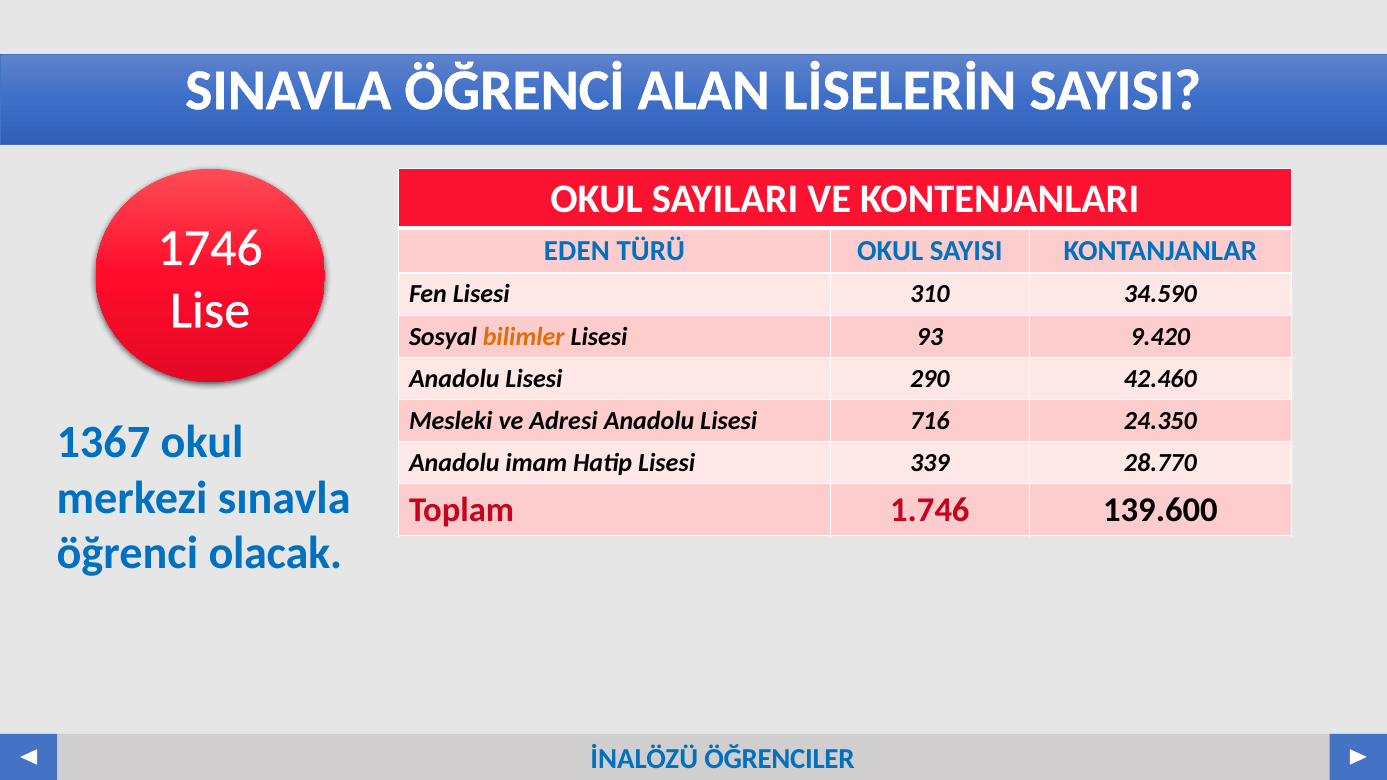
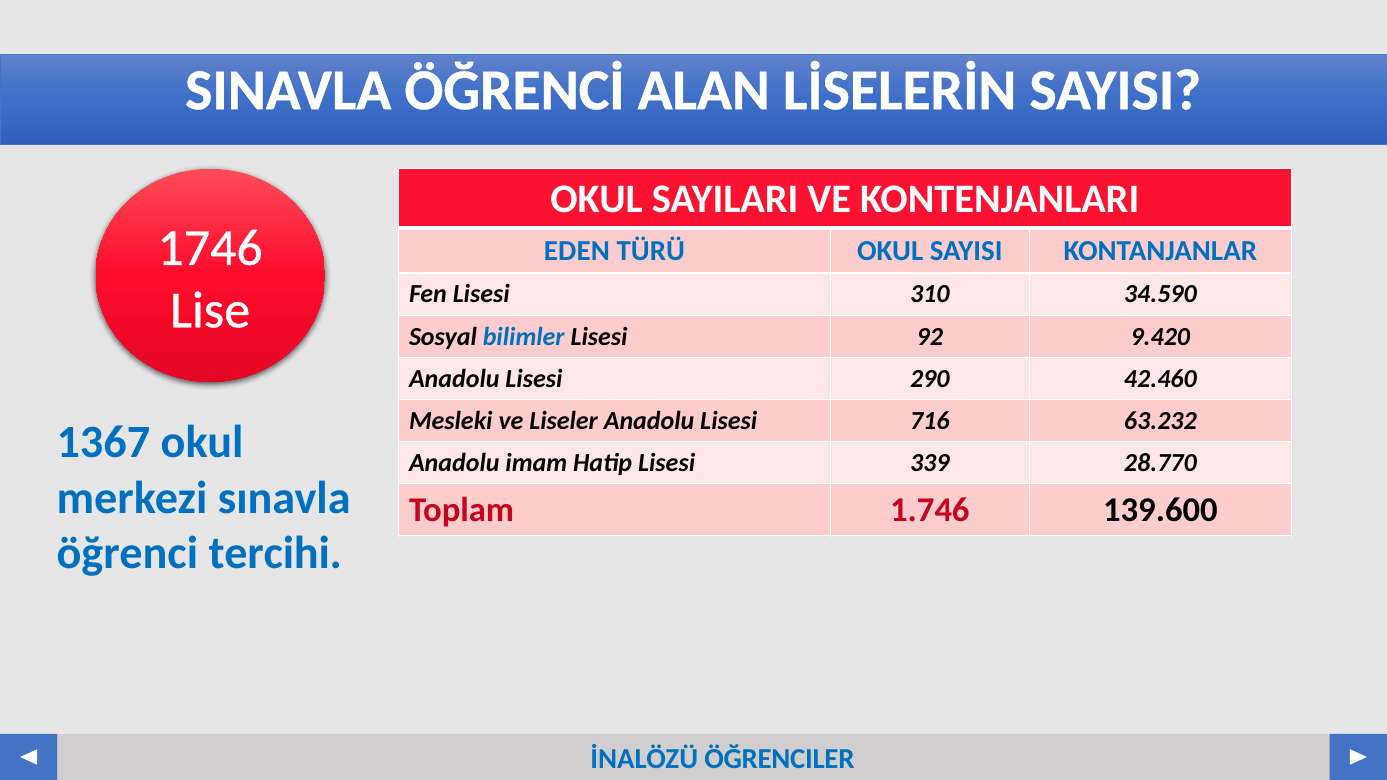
bilimler colour: orange -> blue
93: 93 -> 92
Adresi: Adresi -> Liseler
24.350: 24.350 -> 63.232
olacak: olacak -> tercihi
